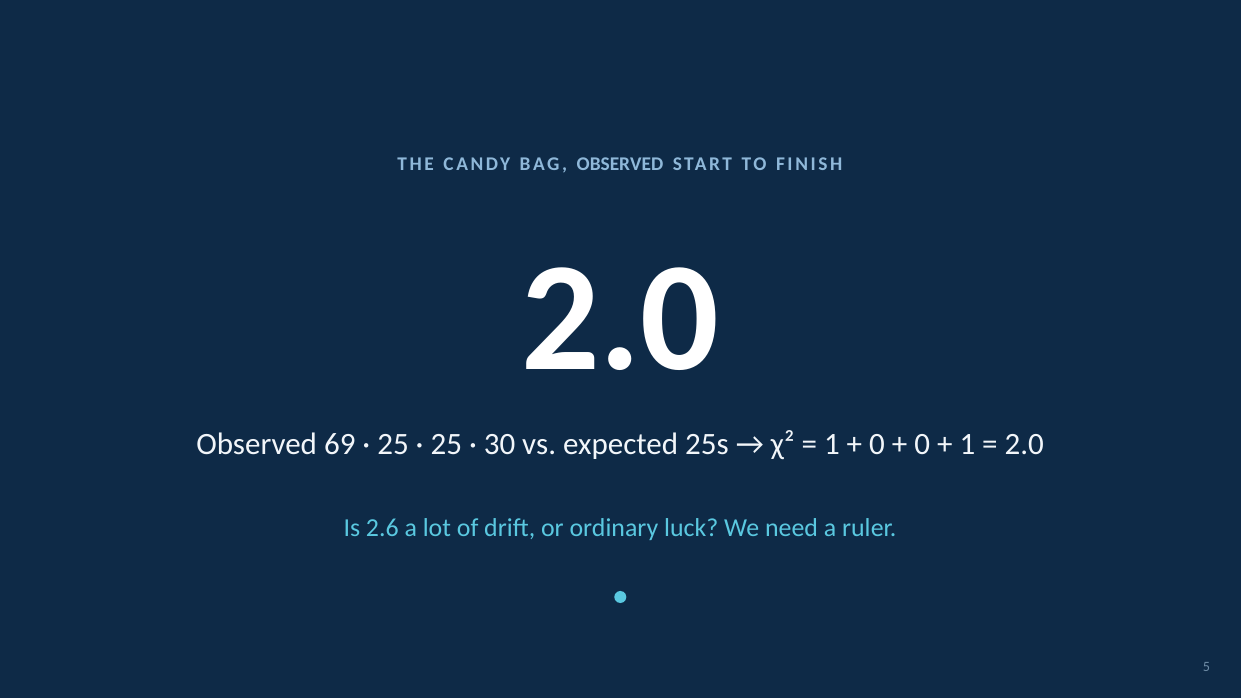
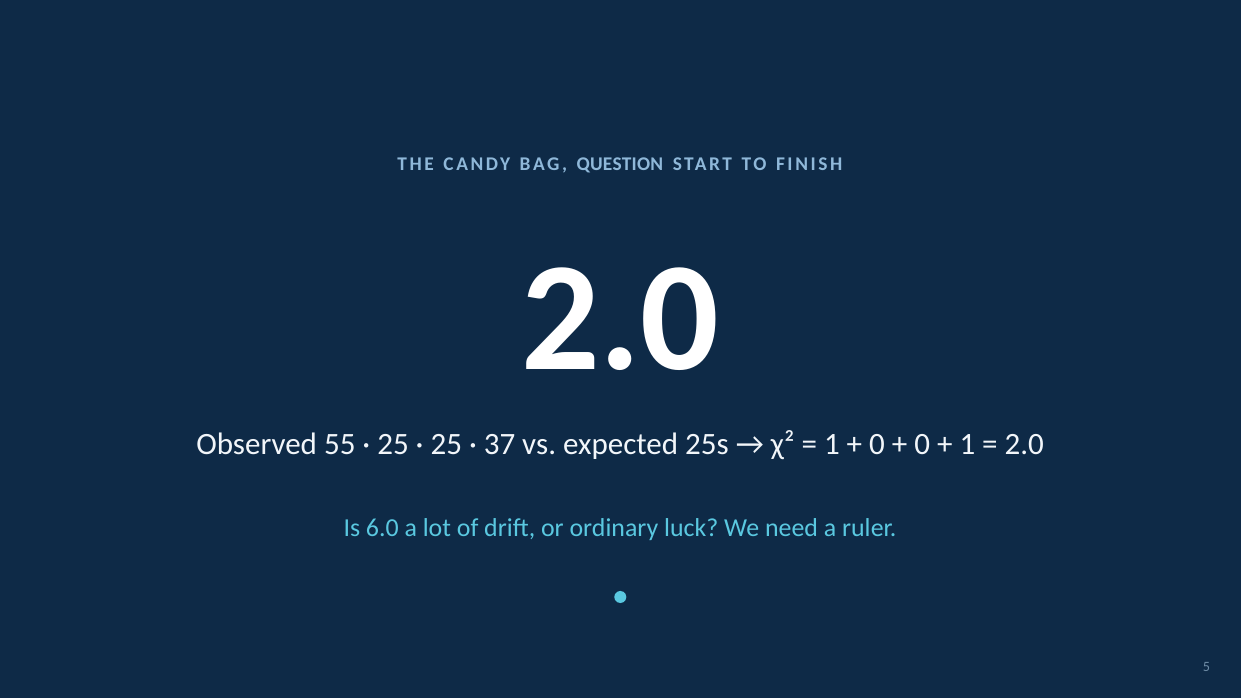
BAG OBSERVED: OBSERVED -> QUESTION
69: 69 -> 55
30: 30 -> 37
2.6: 2.6 -> 6.0
